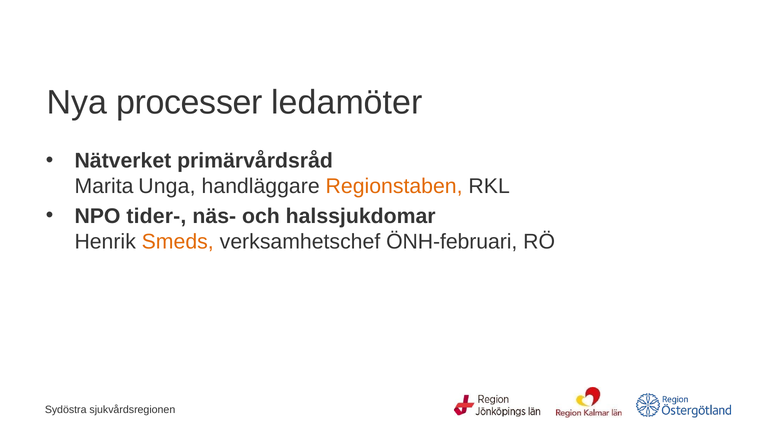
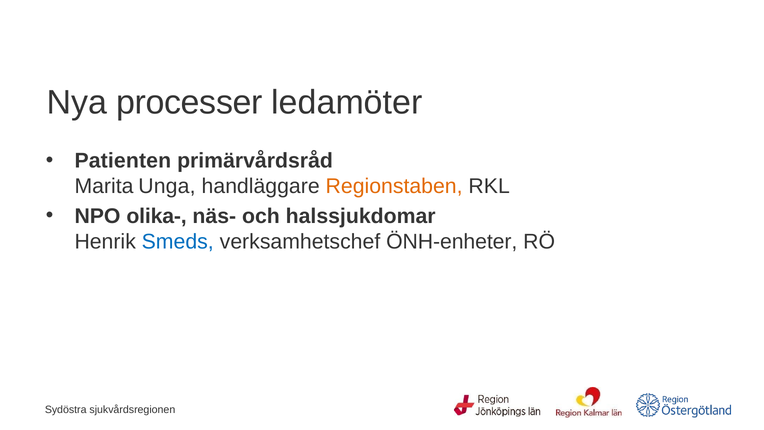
Nätverket: Nätverket -> Patienten
tider-: tider- -> olika-
Smeds colour: orange -> blue
ÖNH-februari: ÖNH-februari -> ÖNH-enheter
